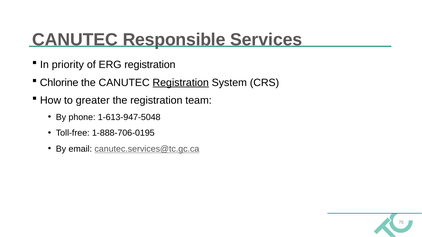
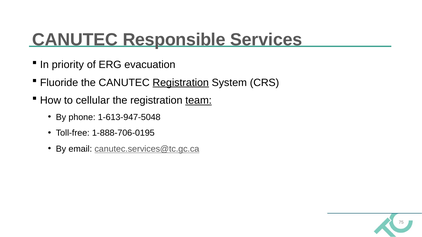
ERG registration: registration -> evacuation
Chlorine: Chlorine -> Fluoride
greater: greater -> cellular
team underline: none -> present
